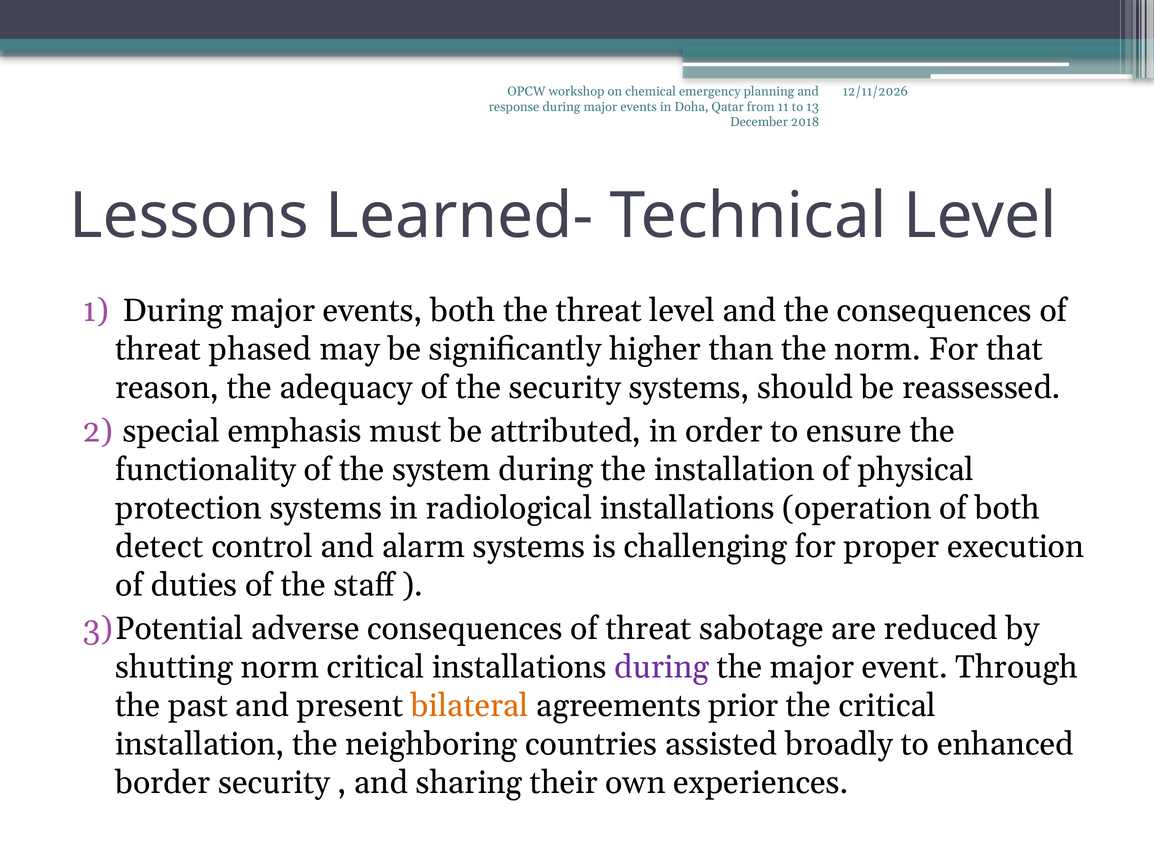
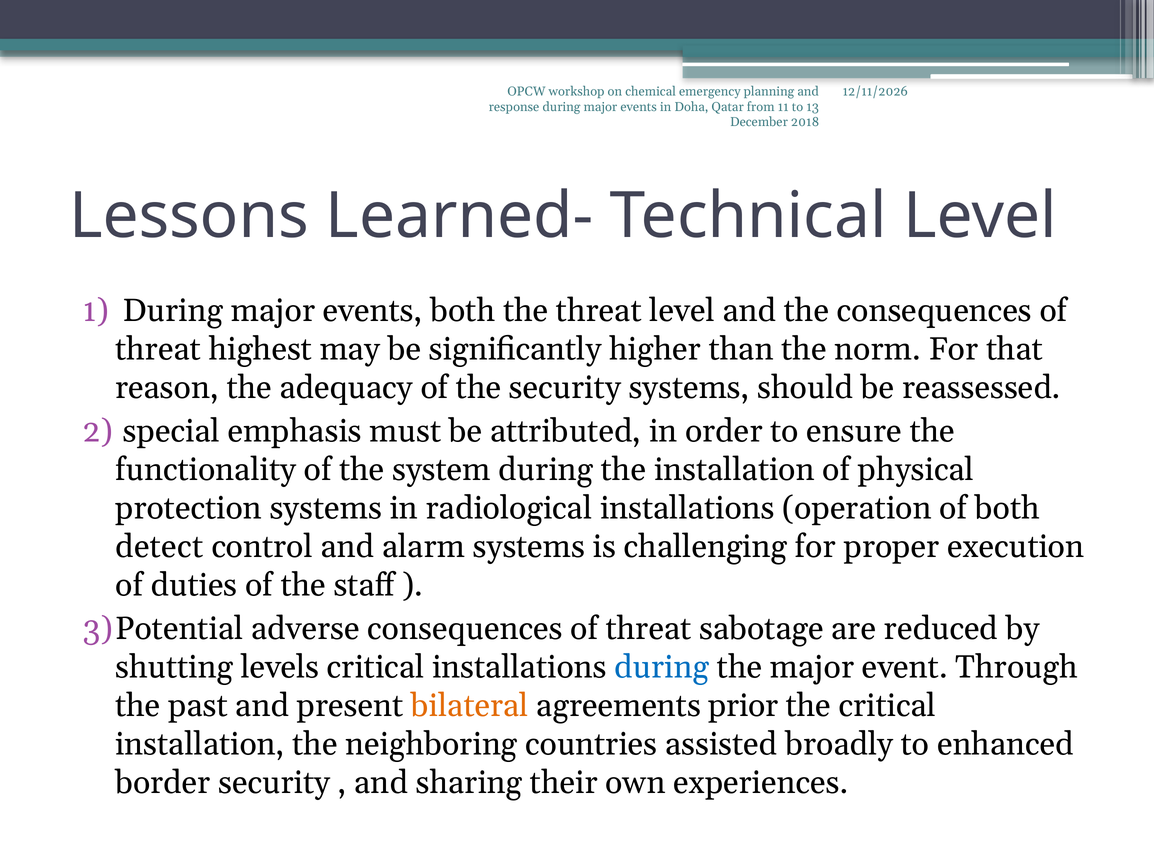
phased: phased -> highest
shutting norm: norm -> levels
during at (662, 667) colour: purple -> blue
